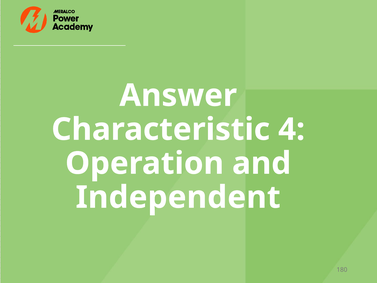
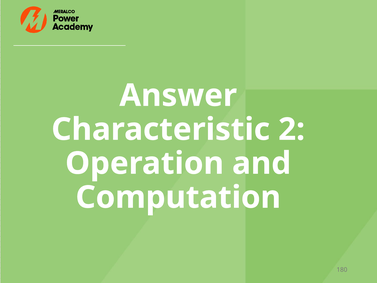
4: 4 -> 2
Independent: Independent -> Computation
